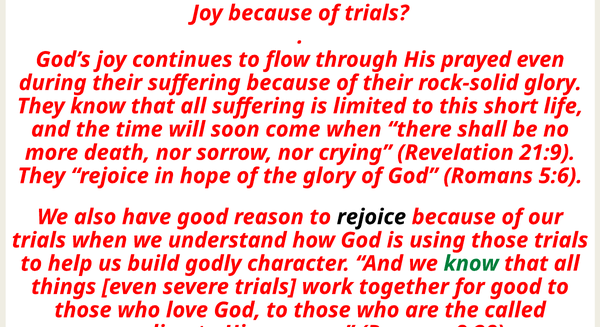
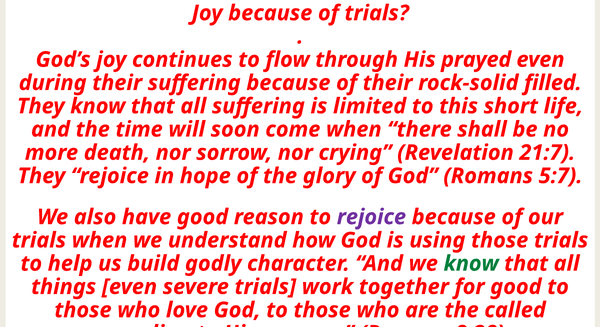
rock-solid glory: glory -> filled
21:9: 21:9 -> 21:7
5:6: 5:6 -> 5:7
rejoice at (371, 217) colour: black -> purple
